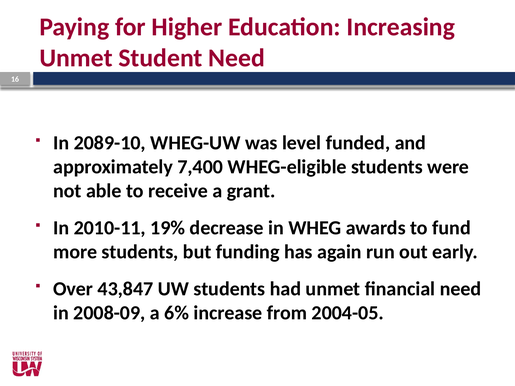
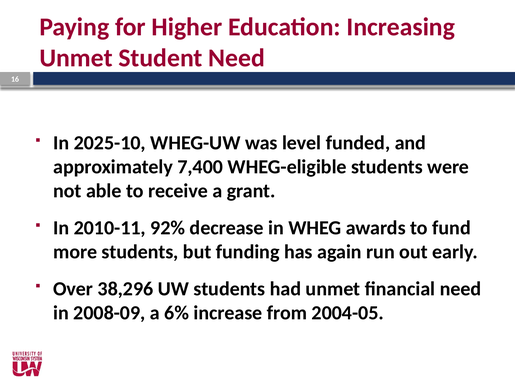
2089-10: 2089-10 -> 2025-10
19%: 19% -> 92%
43,847: 43,847 -> 38,296
